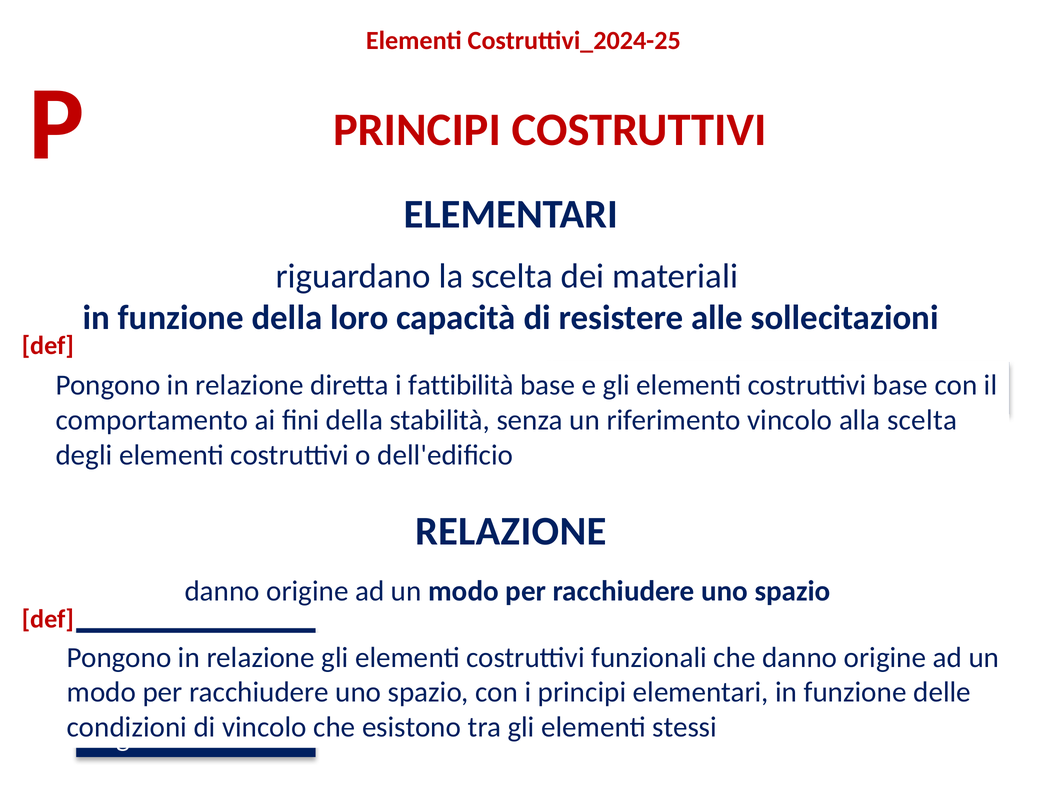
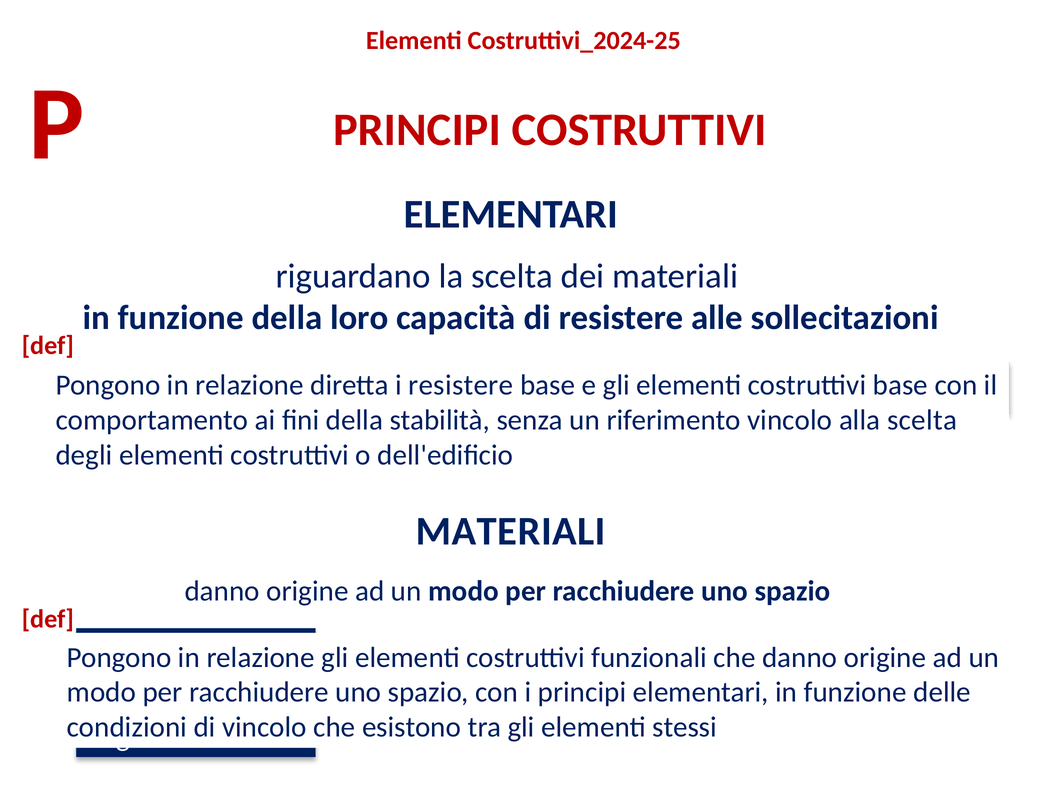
i fattibilità: fattibilità -> resistere
RELAZIONE at (511, 531): RELAZIONE -> MATERIALI
